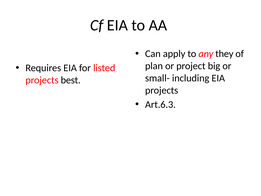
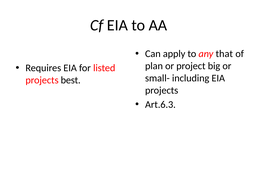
they: they -> that
